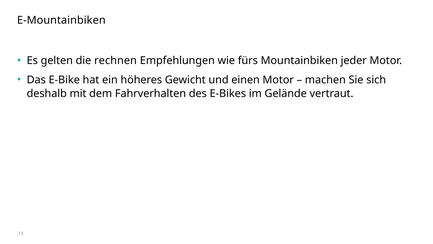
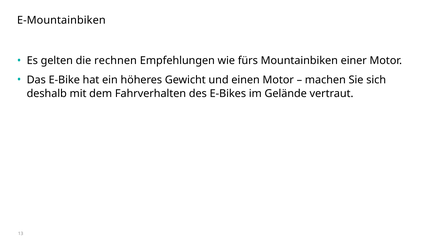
jeder: jeder -> einer
